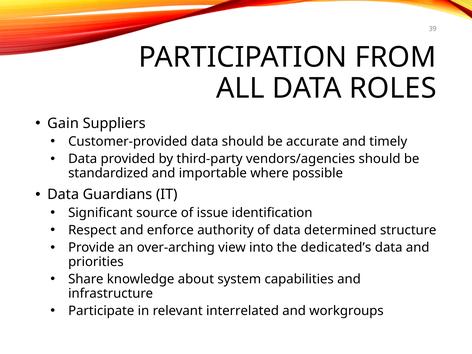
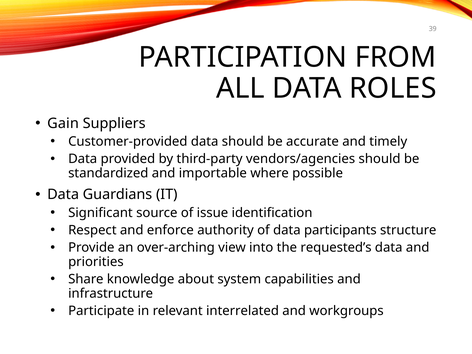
determined: determined -> participants
dedicated’s: dedicated’s -> requested’s
